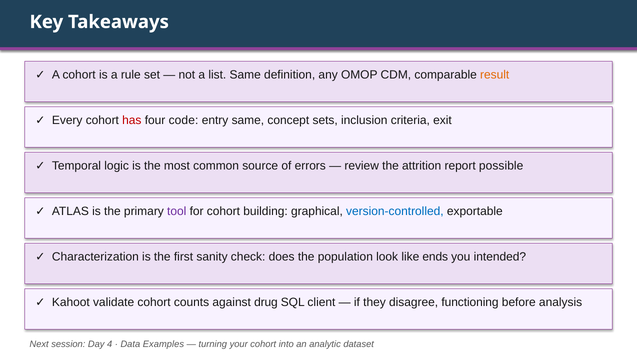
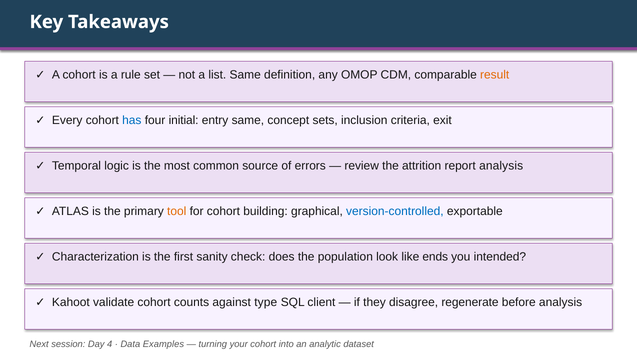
has colour: red -> blue
code: code -> initial
report possible: possible -> analysis
tool colour: purple -> orange
drug: drug -> type
functioning: functioning -> regenerate
